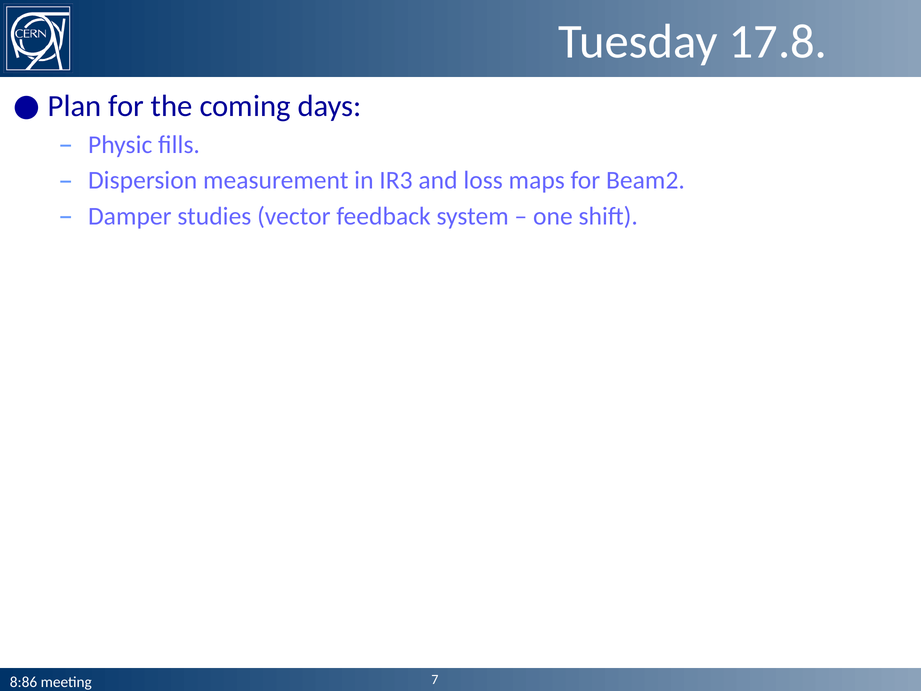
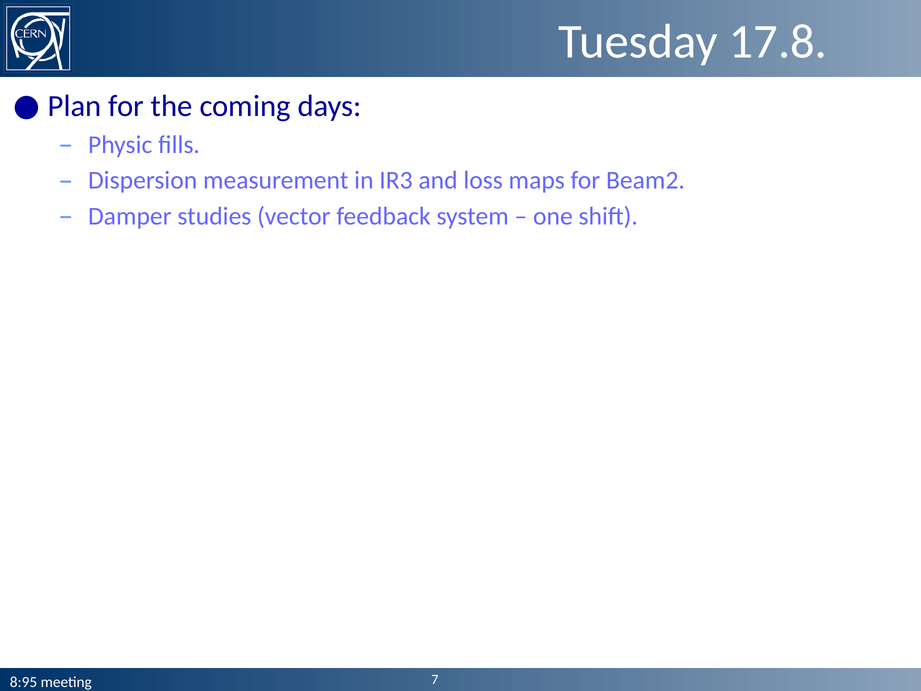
8:86: 8:86 -> 8:95
